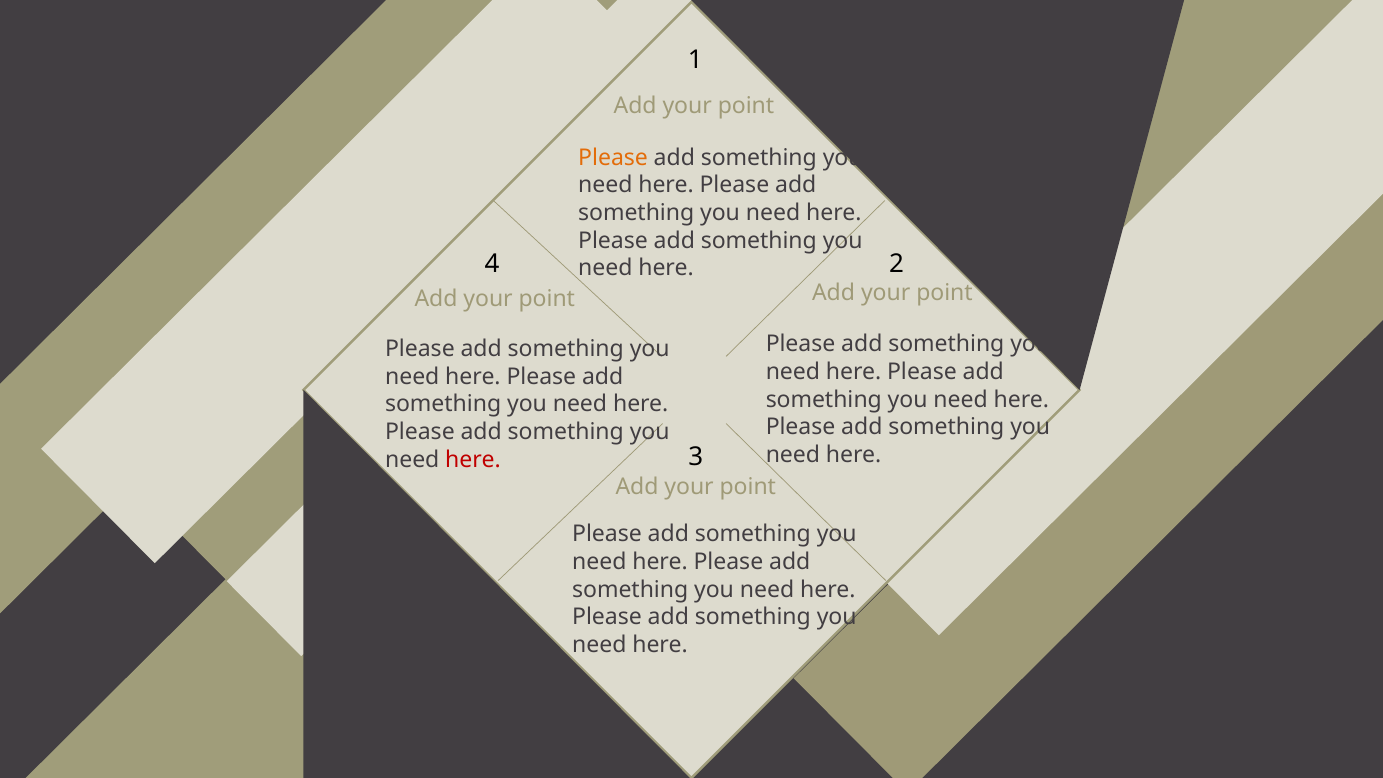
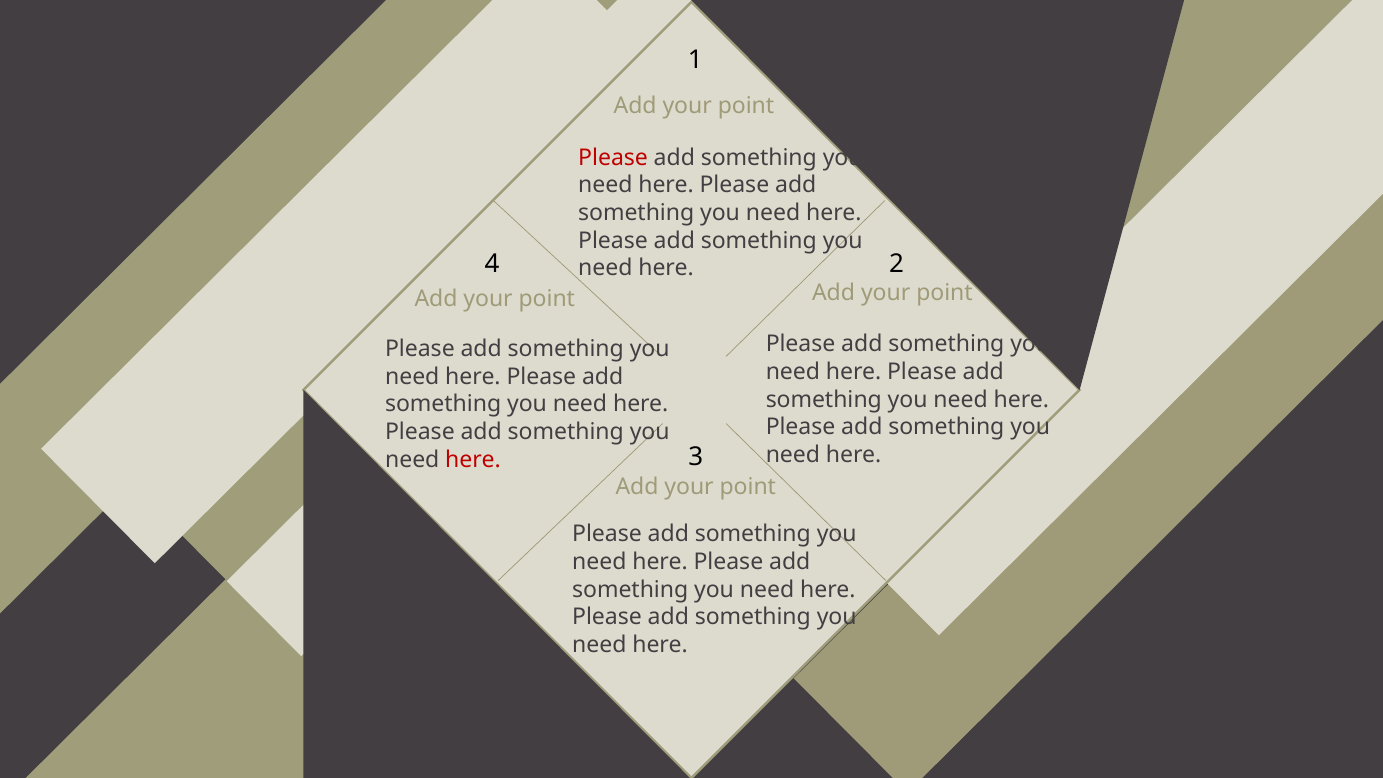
Please at (613, 158) colour: orange -> red
